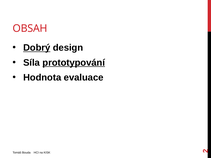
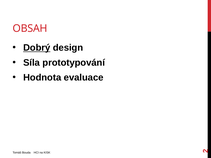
prototypování underline: present -> none
